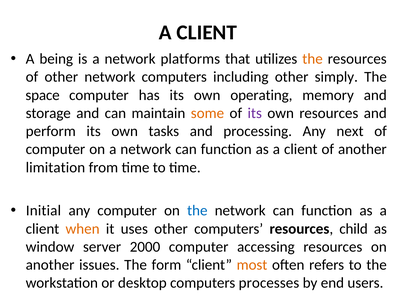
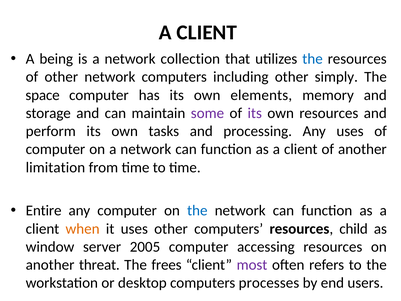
platforms: platforms -> collection
the at (313, 59) colour: orange -> blue
operating: operating -> elements
some colour: orange -> purple
Any next: next -> uses
Initial: Initial -> Entire
2000: 2000 -> 2005
issues: issues -> threat
form: form -> frees
most colour: orange -> purple
